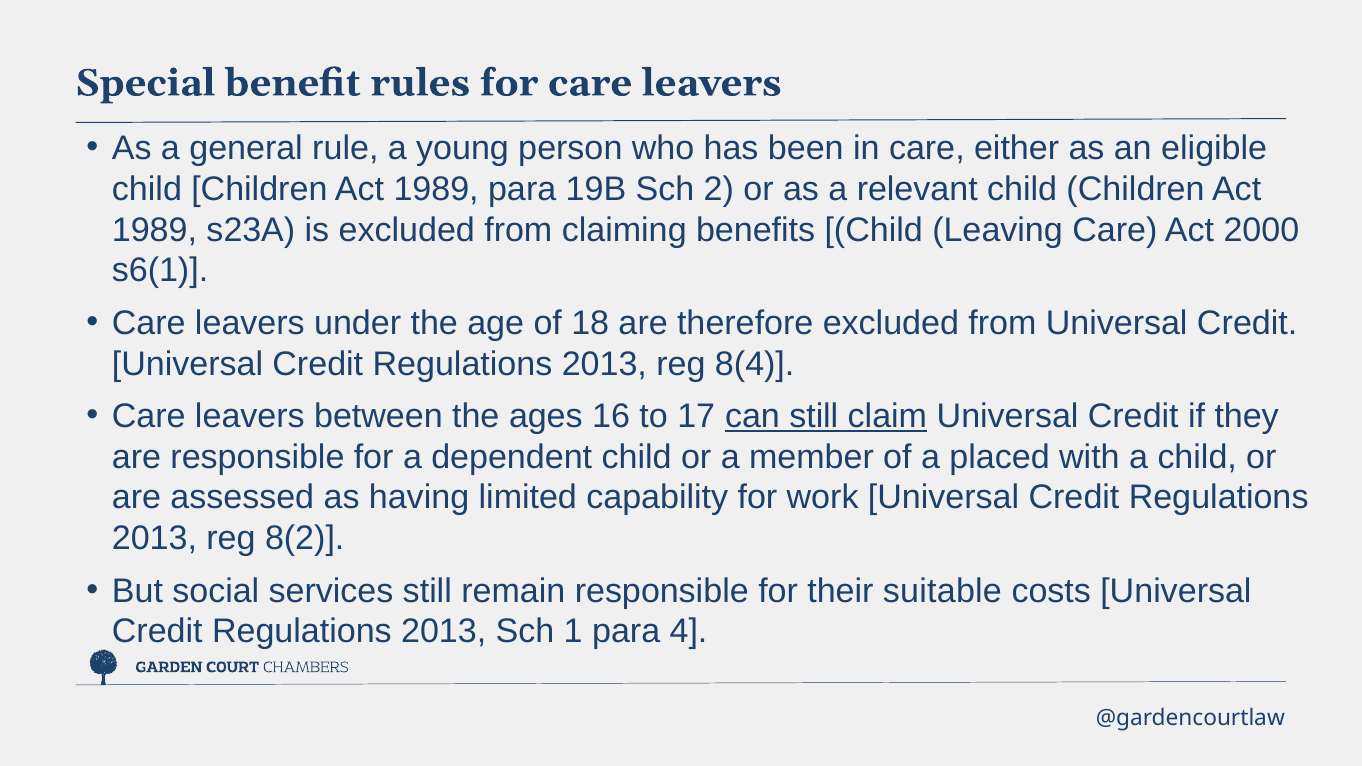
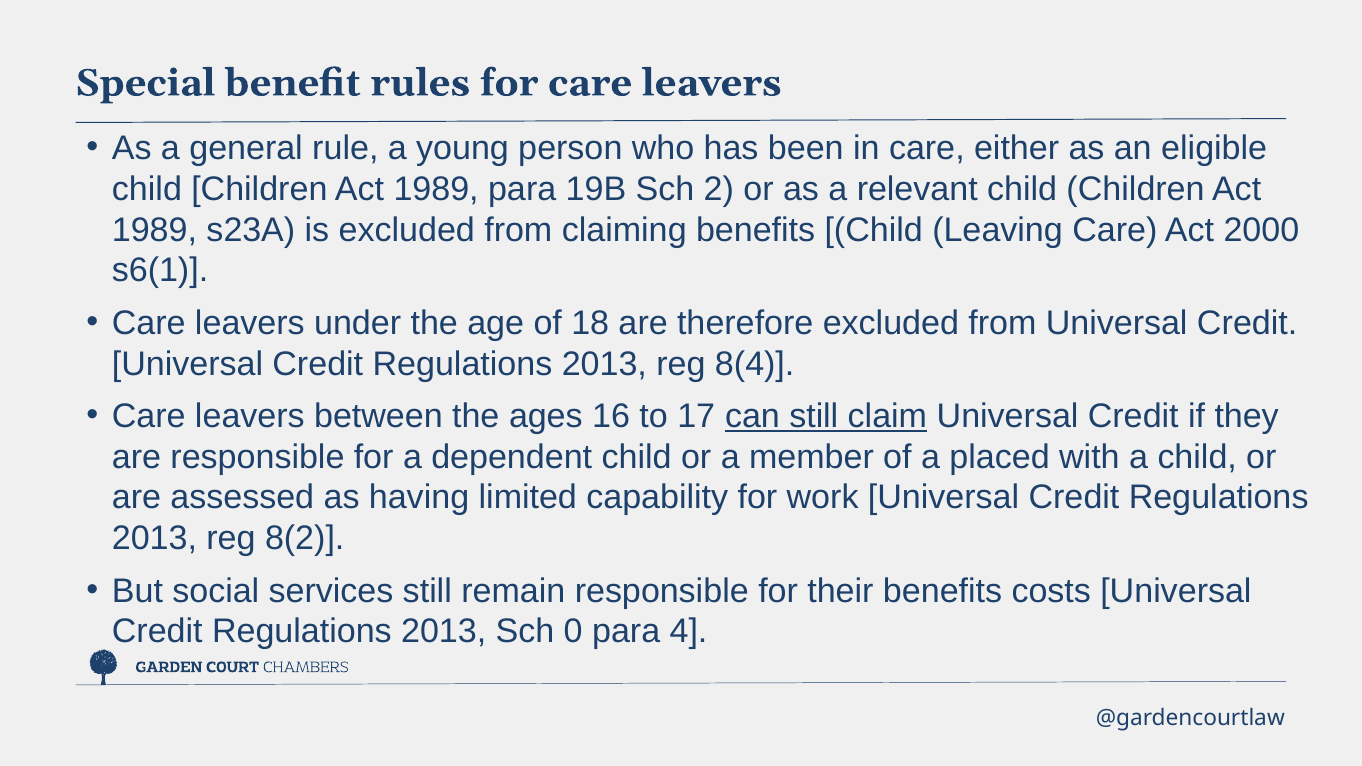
their suitable: suitable -> benefits
1: 1 -> 0
